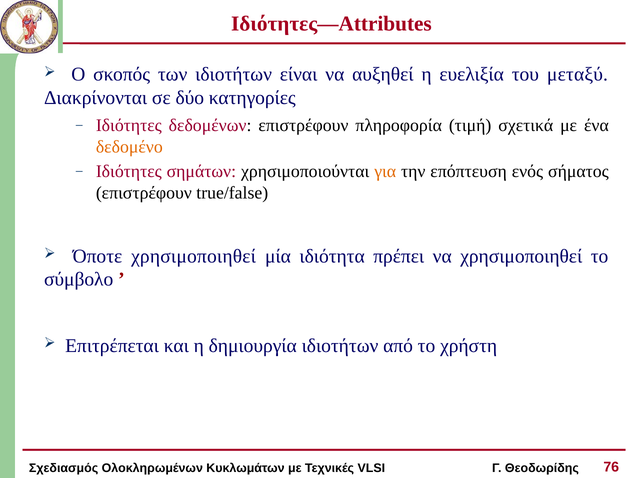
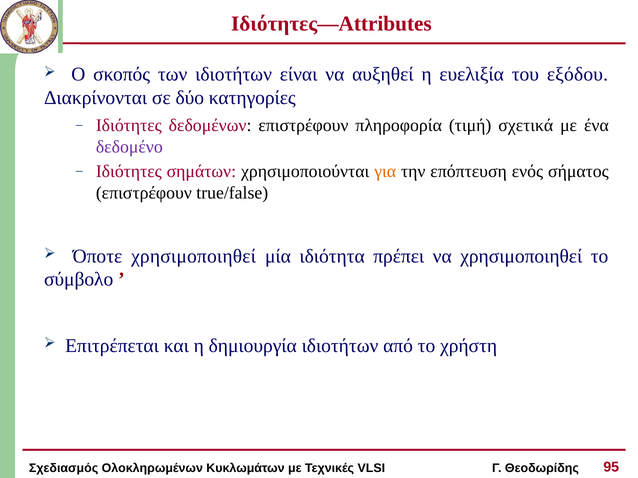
μεταξύ: μεταξύ -> εξόδου
δεδομένο colour: orange -> purple
76: 76 -> 95
